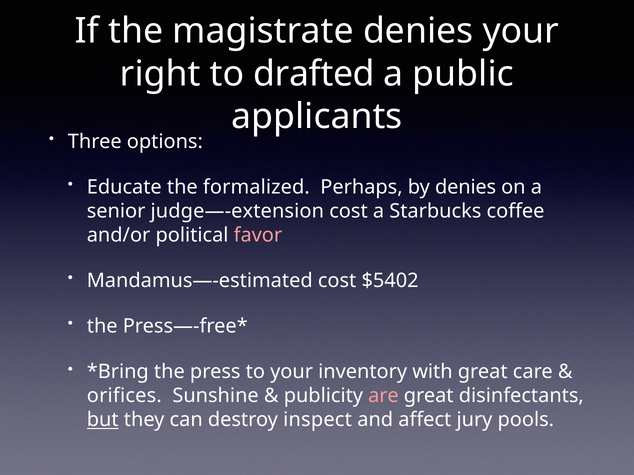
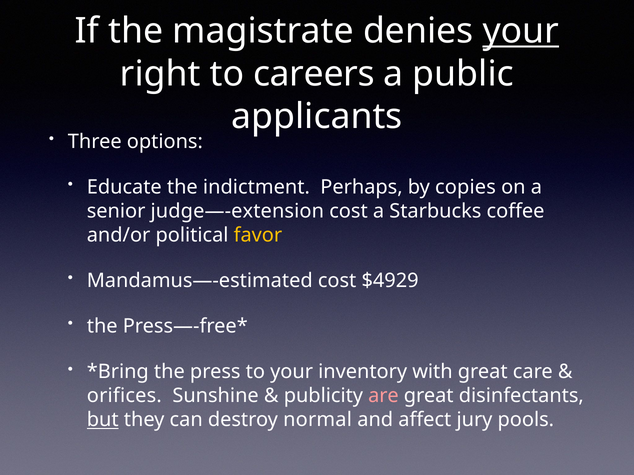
your at (521, 31) underline: none -> present
drafted: drafted -> careers
formalized: formalized -> indictment
by denies: denies -> copies
favor colour: pink -> yellow
$5402: $5402 -> $4929
inspect: inspect -> normal
